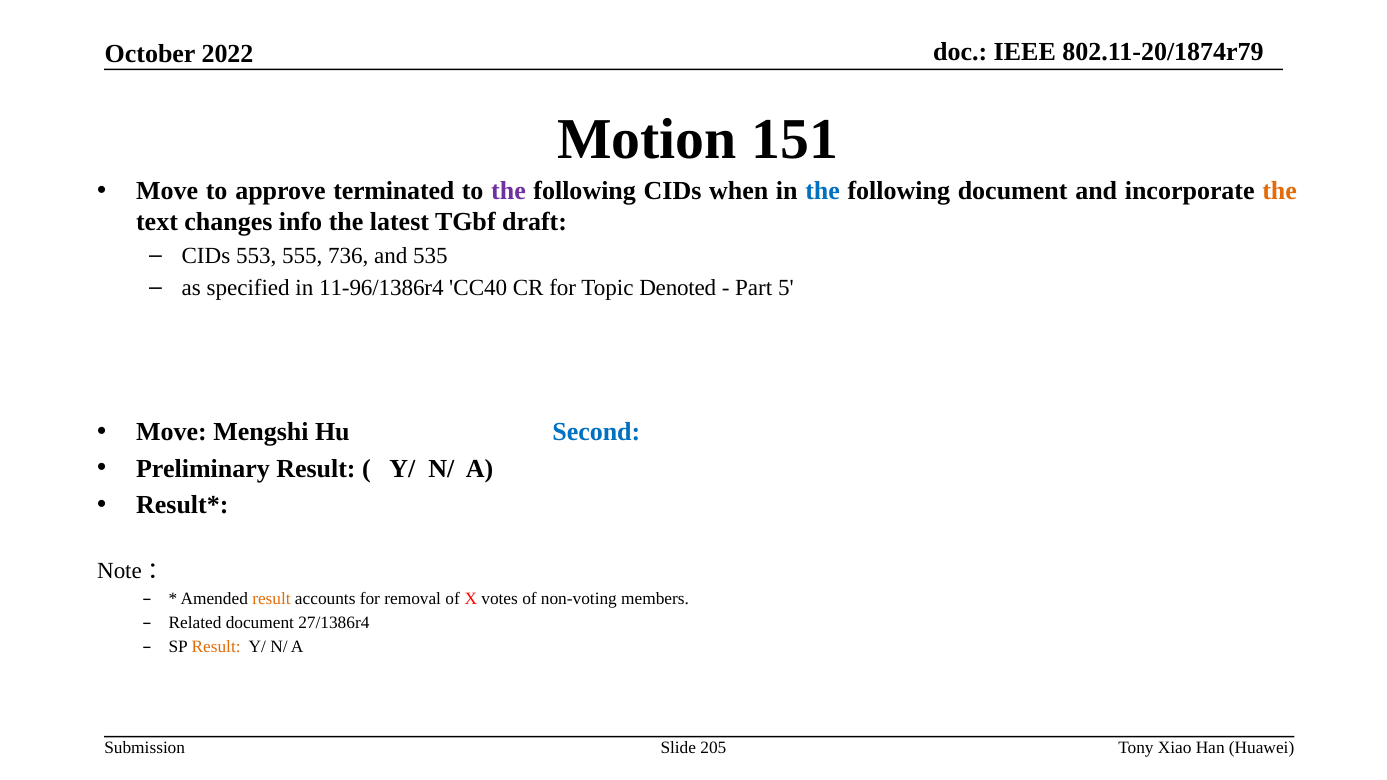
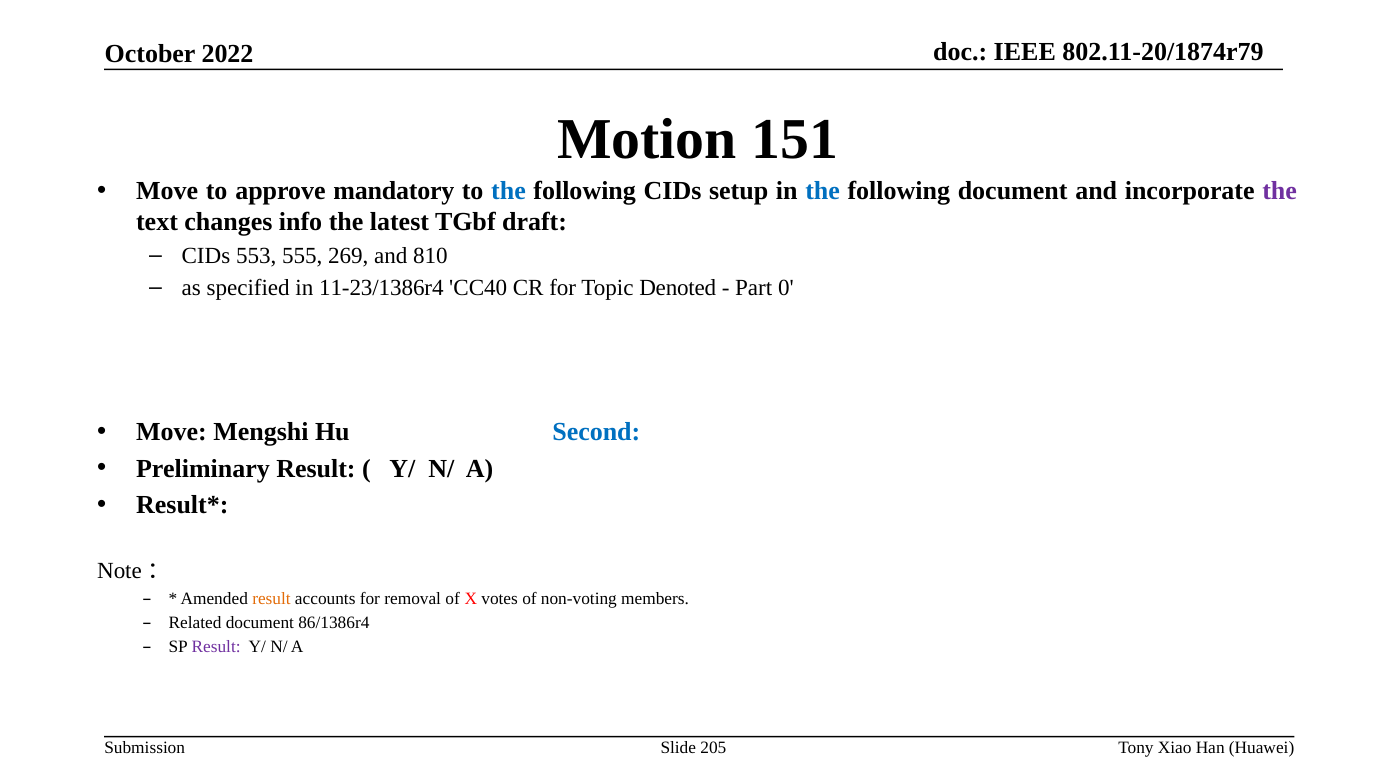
terminated: terminated -> mandatory
the at (509, 191) colour: purple -> blue
when: when -> setup
the at (1280, 191) colour: orange -> purple
736: 736 -> 269
535: 535 -> 810
11-96/1386r4: 11-96/1386r4 -> 11-23/1386r4
5: 5 -> 0
27/1386r4: 27/1386r4 -> 86/1386r4
Result at (216, 647) colour: orange -> purple
